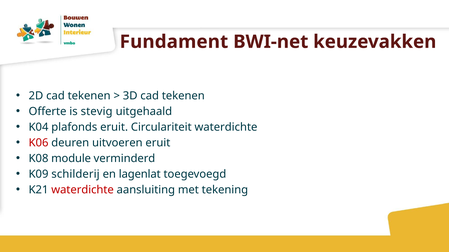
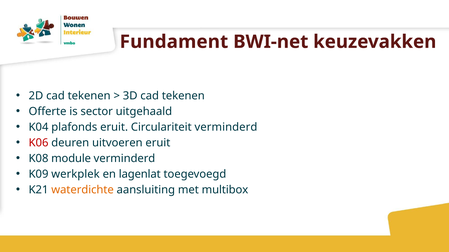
stevig: stevig -> sector
Circulariteit waterdichte: waterdichte -> verminderd
schilderij: schilderij -> werkplek
waterdichte at (83, 190) colour: red -> orange
tekening: tekening -> multibox
